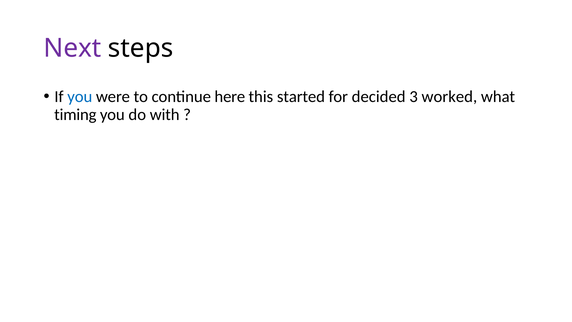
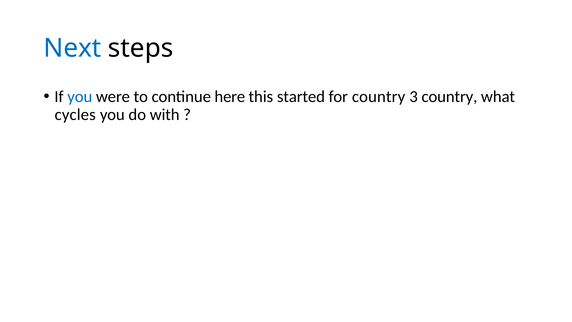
Next colour: purple -> blue
for decided: decided -> country
3 worked: worked -> country
timing: timing -> cycles
